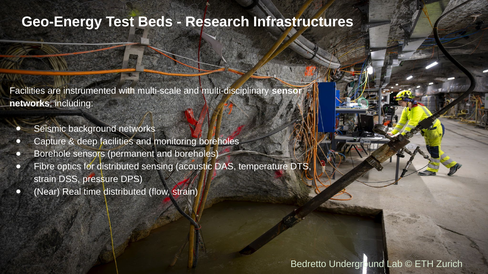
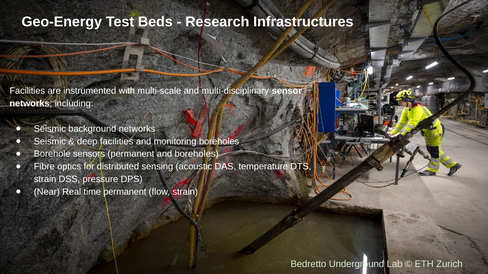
Capture at (50, 142): Capture -> Seismic
time distributed: distributed -> permanent
